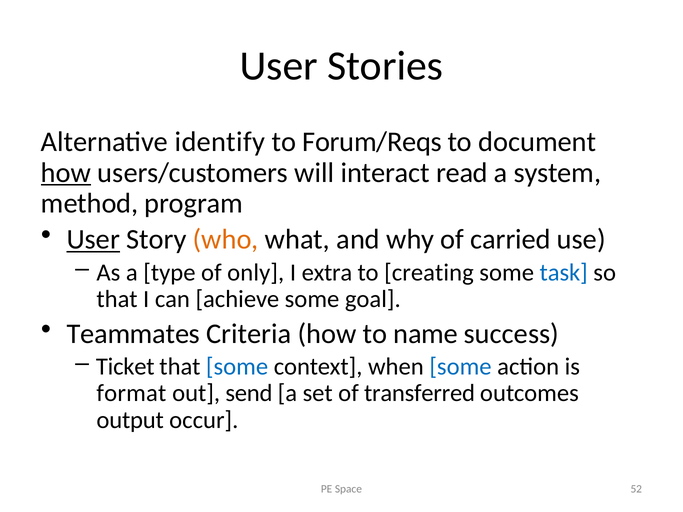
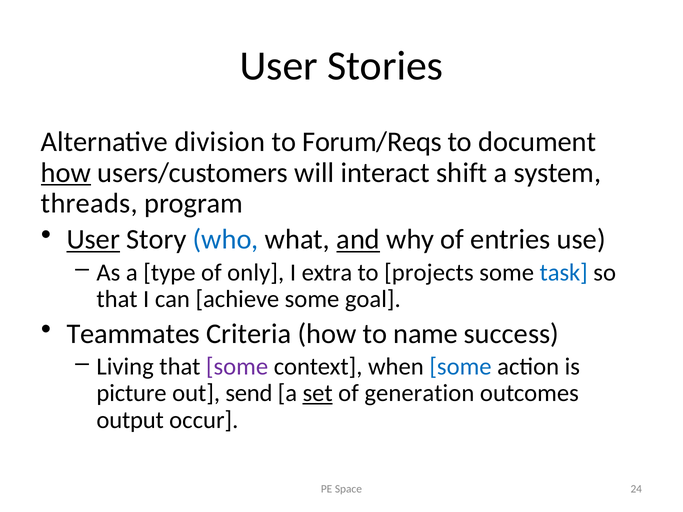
identify: identify -> division
read: read -> shift
method: method -> threads
who colour: orange -> blue
and underline: none -> present
carried: carried -> entries
creating: creating -> projects
Ticket: Ticket -> Living
some at (237, 367) colour: blue -> purple
format: format -> picture
set underline: none -> present
transferred: transferred -> generation
52: 52 -> 24
